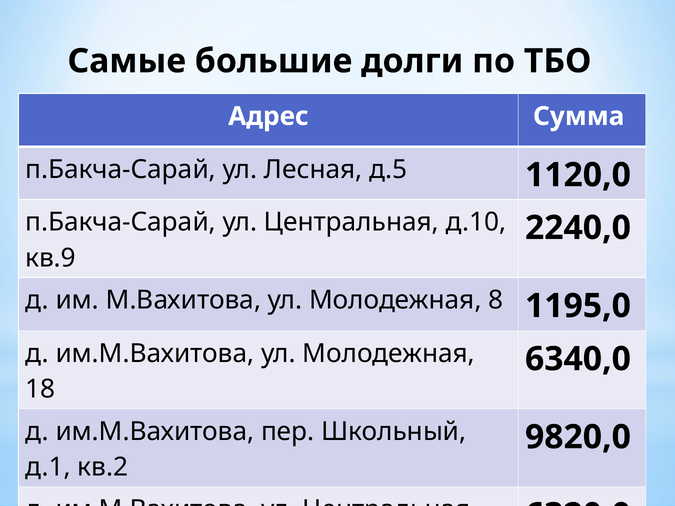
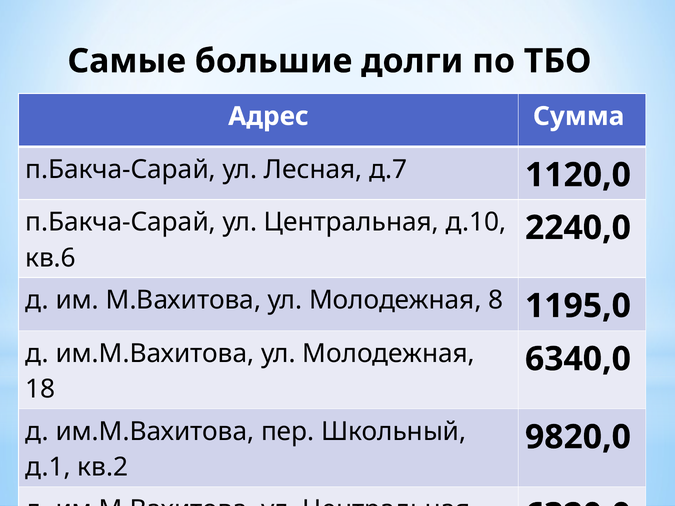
д.5: д.5 -> д.7
кв.9: кв.9 -> кв.6
